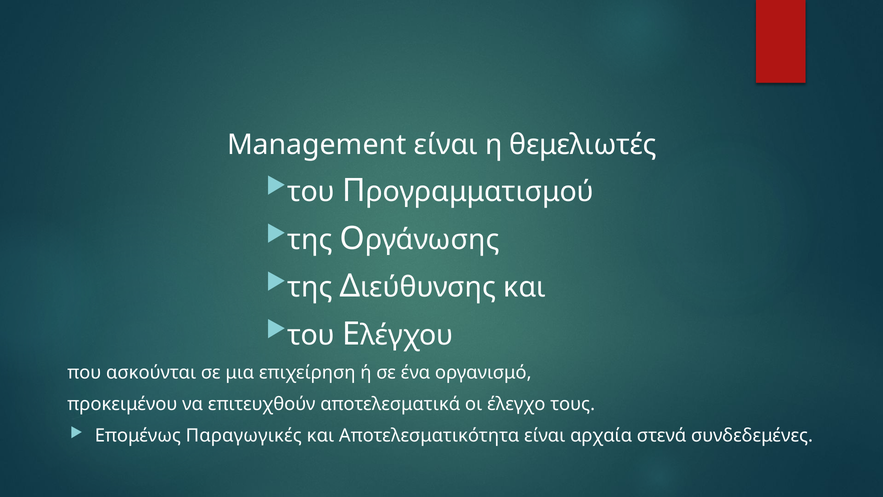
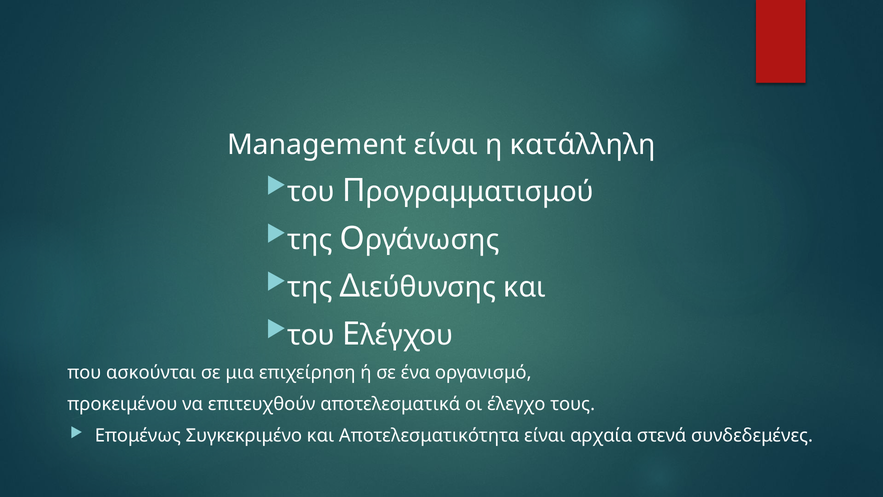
θεμελιωτές: θεμελιωτές -> κατάλληλη
Παραγωγικές: Παραγωγικές -> Συγκεκριμένο
